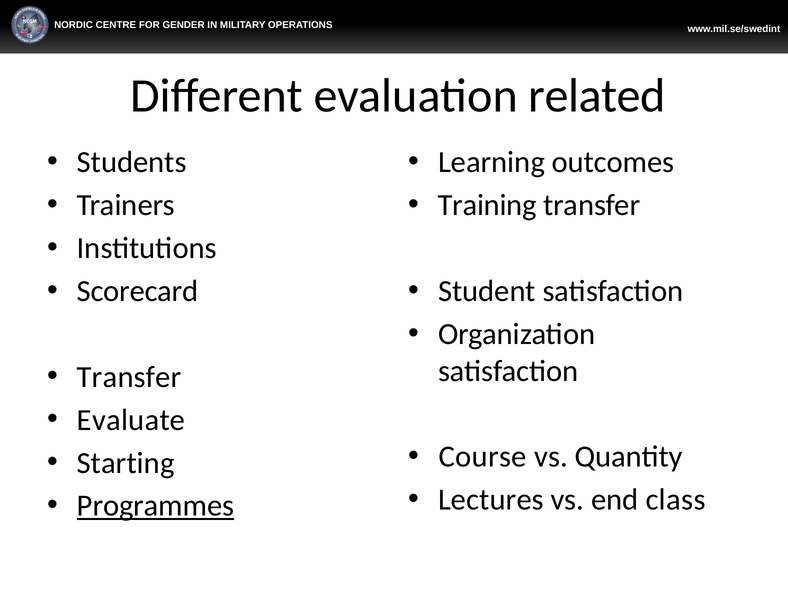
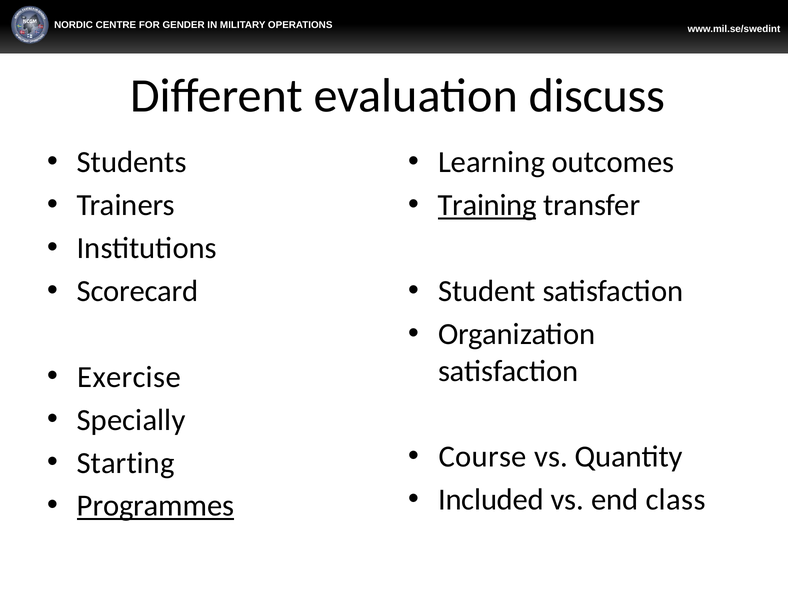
related: related -> discuss
Training underline: none -> present
Transfer at (129, 377): Transfer -> Exercise
Evaluate: Evaluate -> Specially
Lectures: Lectures -> Included
